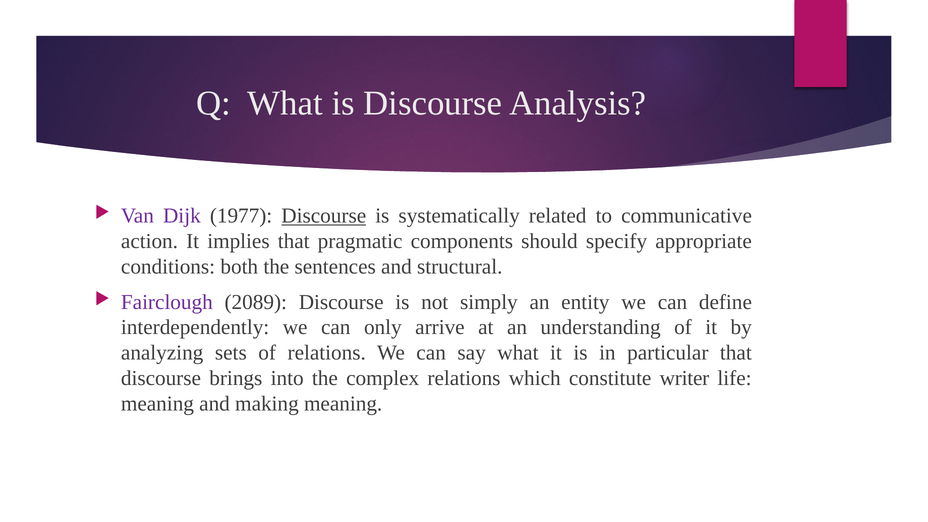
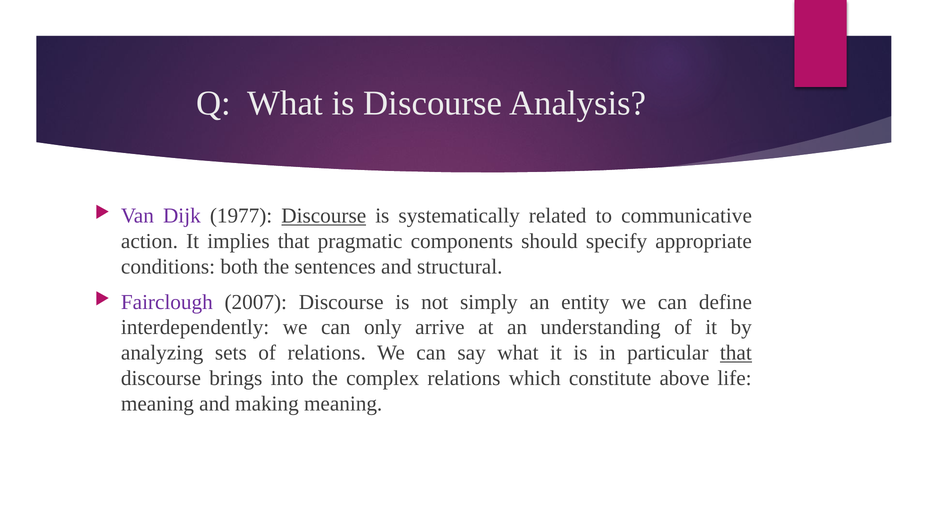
2089: 2089 -> 2007
that at (736, 353) underline: none -> present
writer: writer -> above
